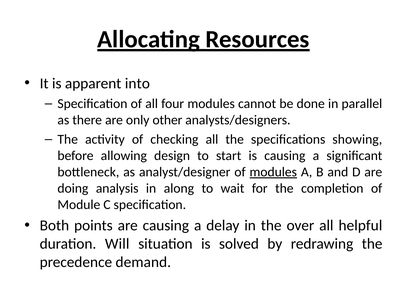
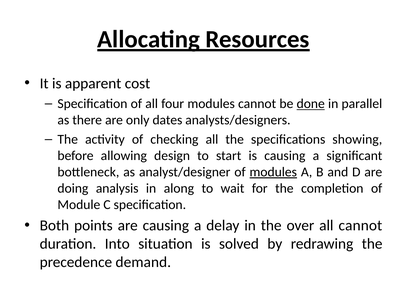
into: into -> cost
done underline: none -> present
other: other -> dates
all helpful: helpful -> cannot
Will: Will -> Into
